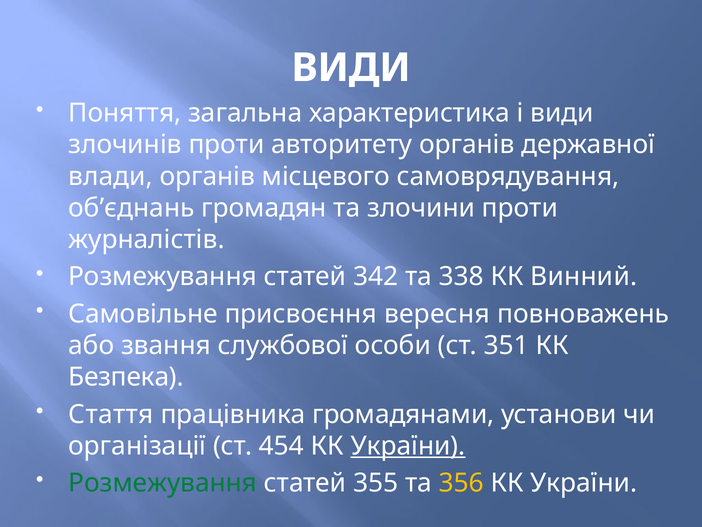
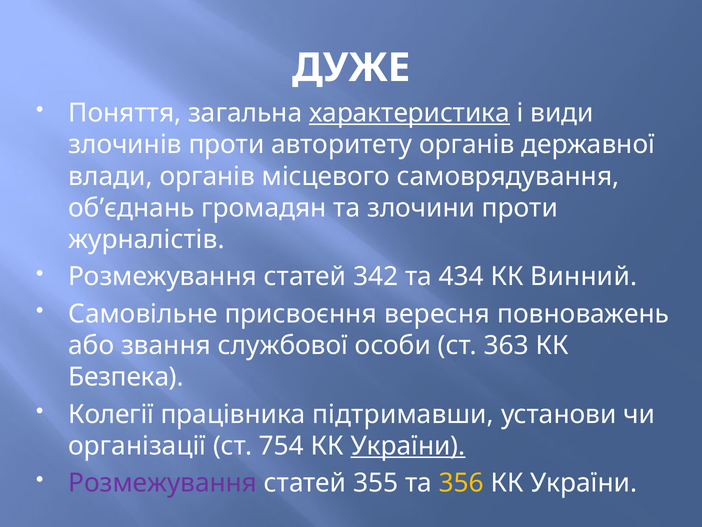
ВИДИ at (351, 68): ВИДИ -> ДУЖЕ
характеристика underline: none -> present
338: 338 -> 434
351: 351 -> 363
Стаття: Стаття -> Колегії
громадянами: громадянами -> підтримавши
454: 454 -> 754
Розмежування at (163, 483) colour: green -> purple
